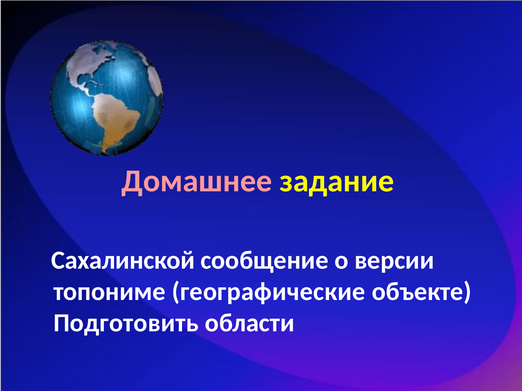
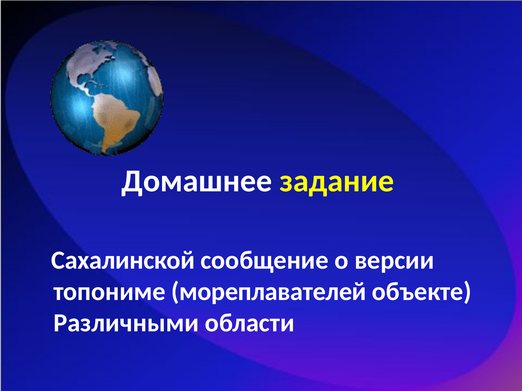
Домашнее colour: pink -> white
географические: географические -> мореплавателей
Подготовить: Подготовить -> Различными
